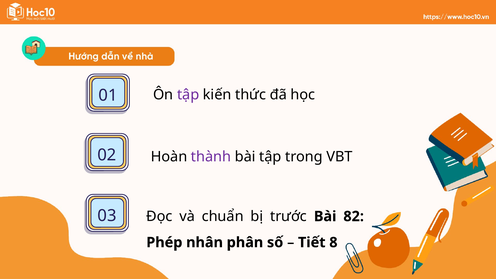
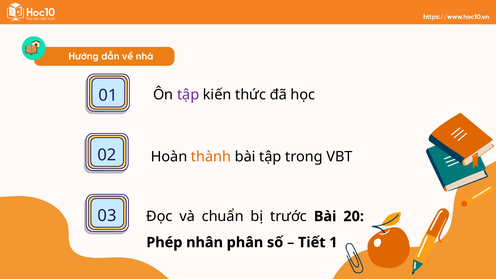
thành colour: purple -> orange
82: 82 -> 20
8: 8 -> 1
